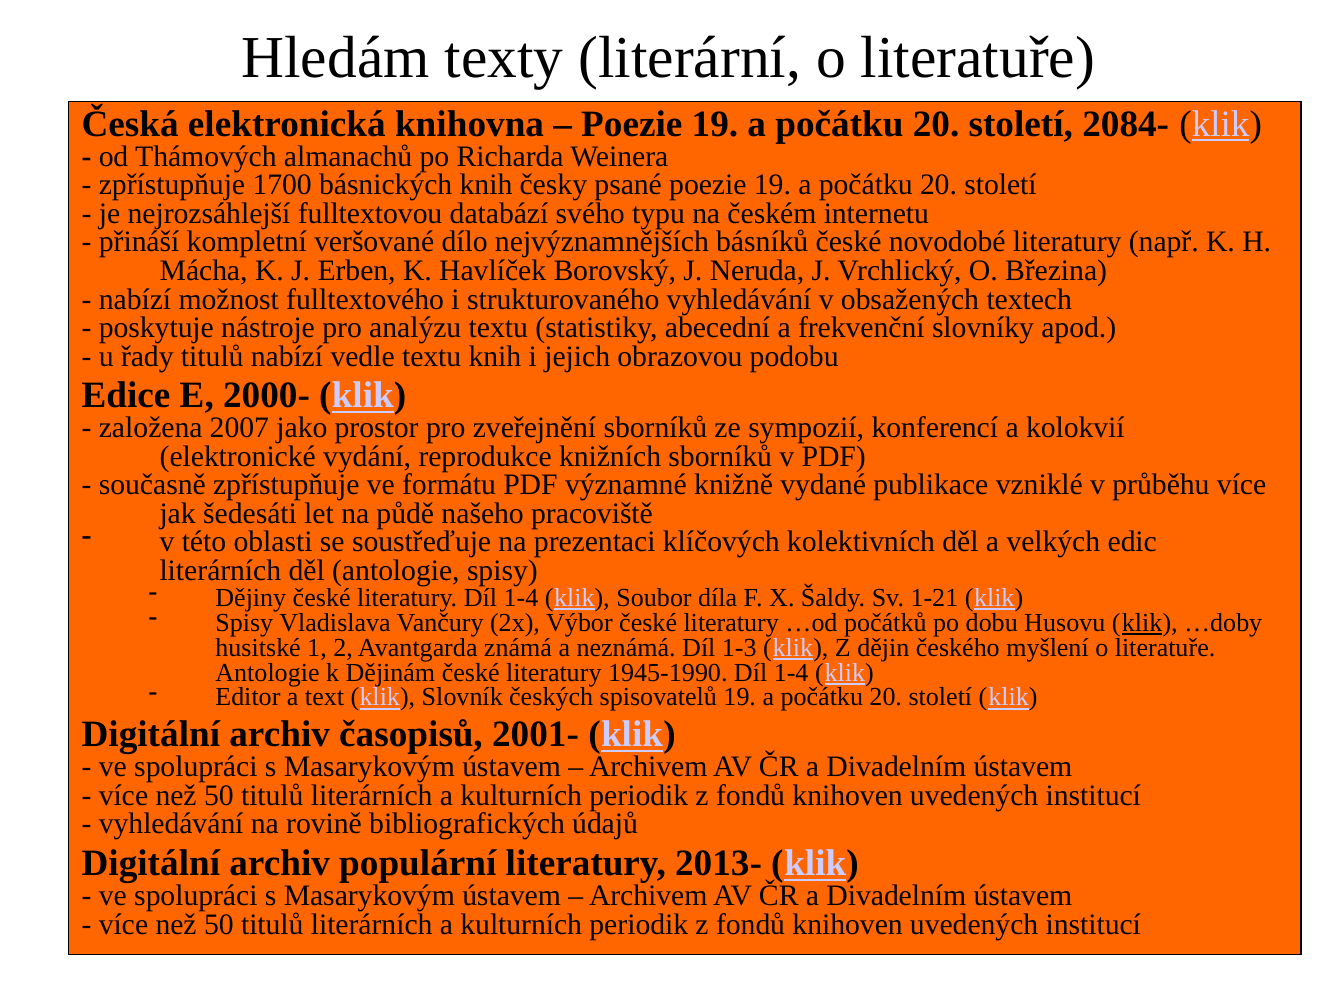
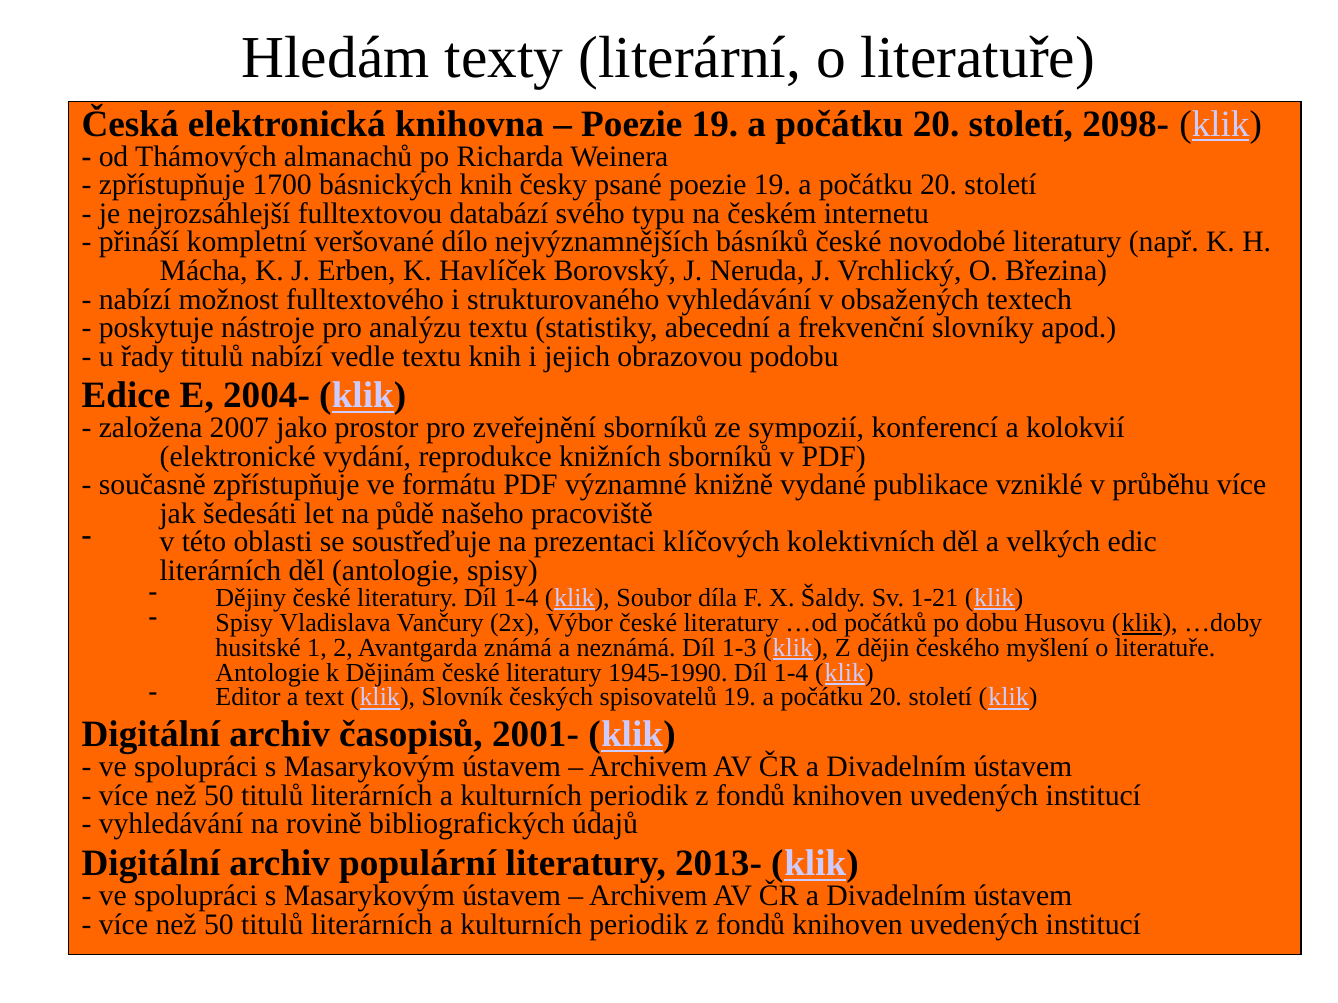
2084-: 2084- -> 2098-
2000-: 2000- -> 2004-
